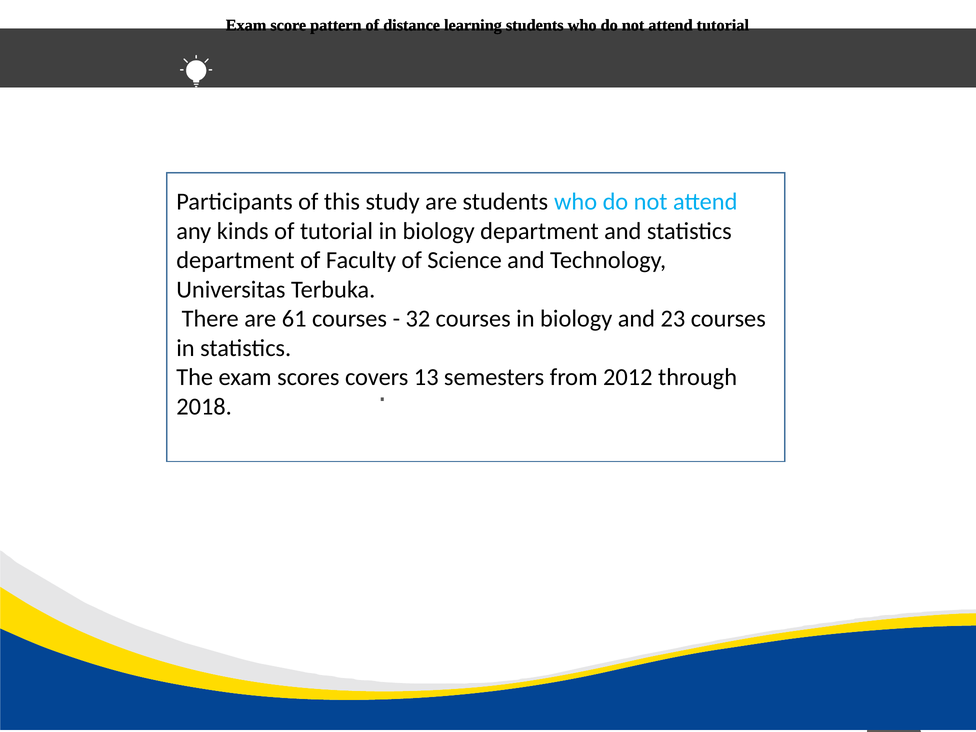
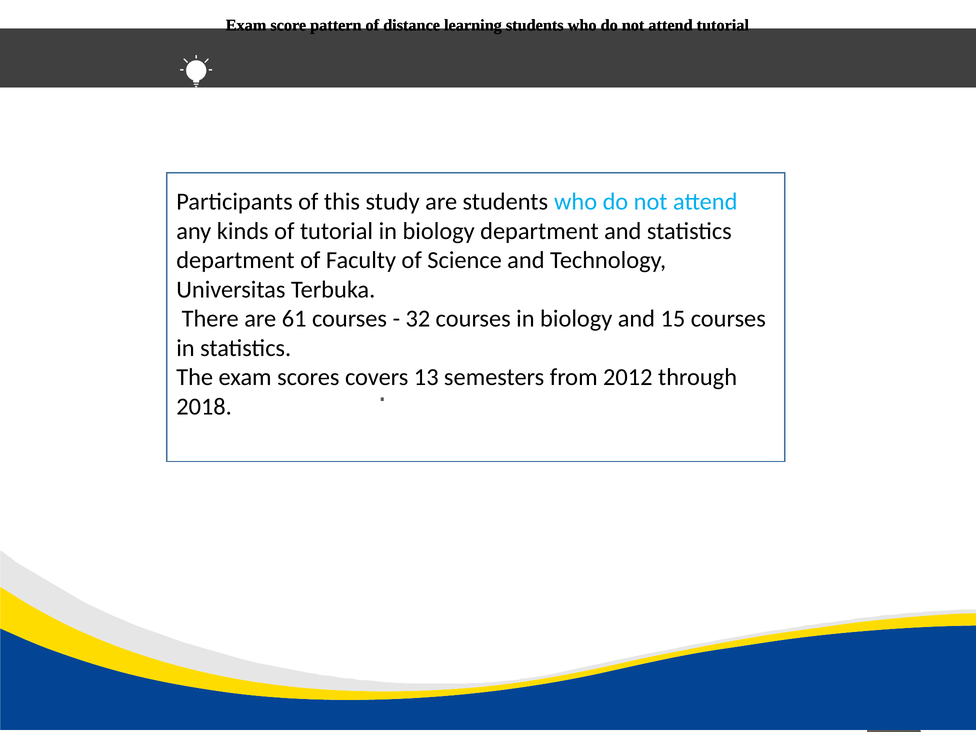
23: 23 -> 15
